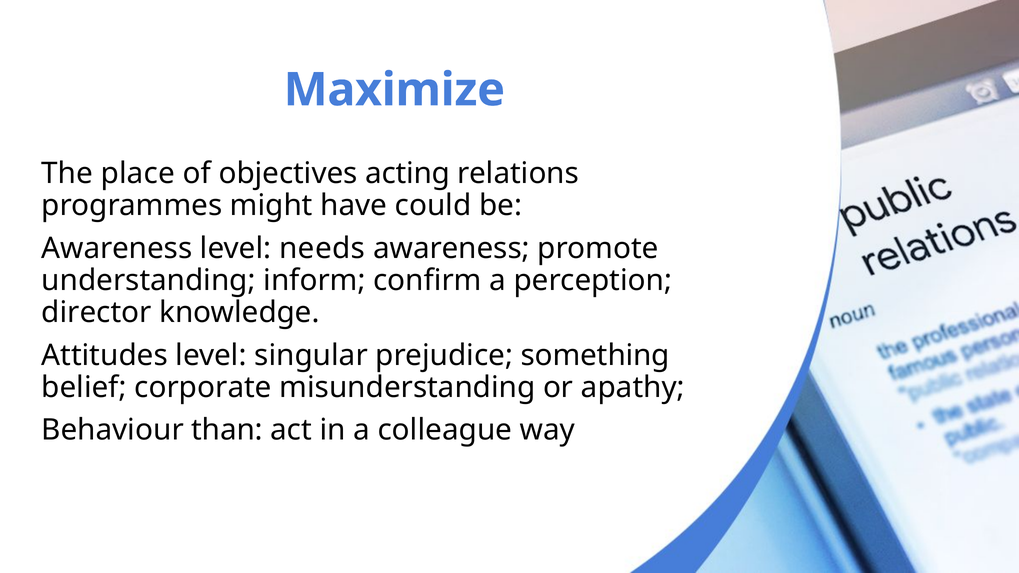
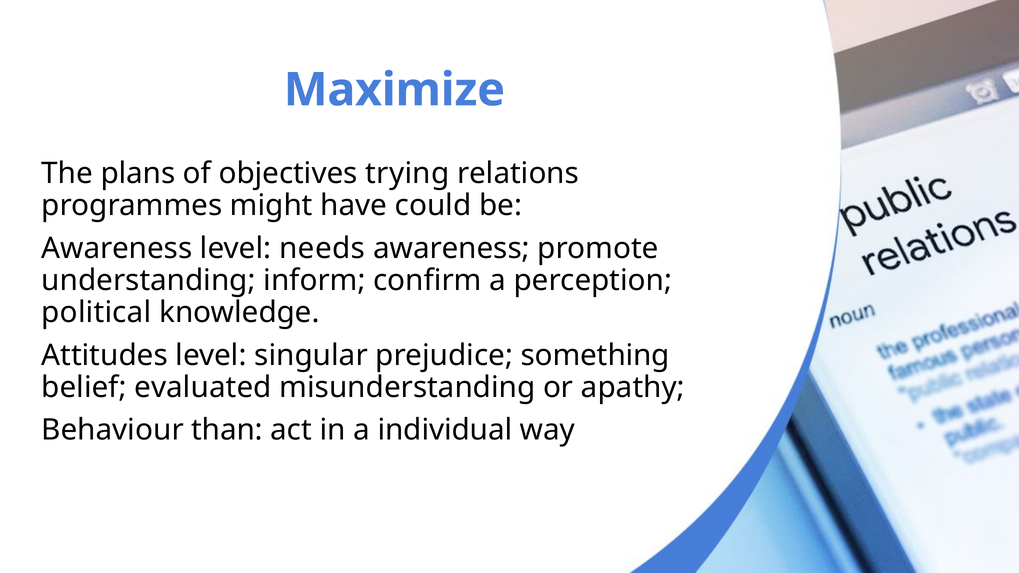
place: place -> plans
acting: acting -> trying
director: director -> political
corporate: corporate -> evaluated
colleague: colleague -> individual
